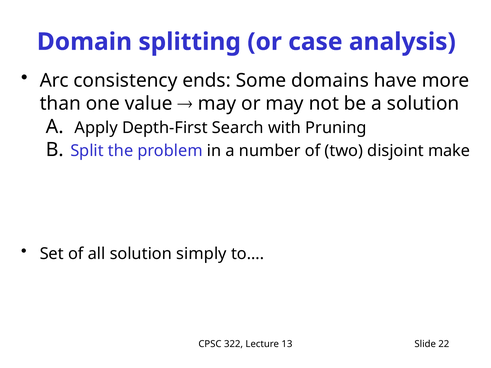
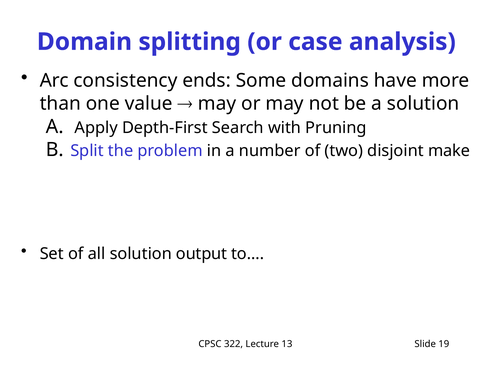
simply: simply -> output
22: 22 -> 19
